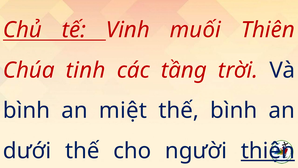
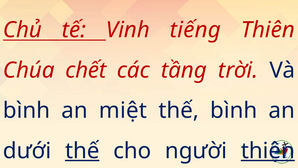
muối: muối -> tiếng
tinh: tinh -> chết
thế at (82, 151) underline: none -> present
